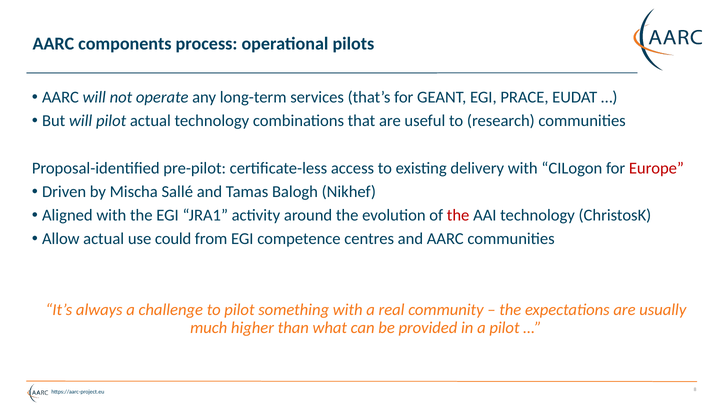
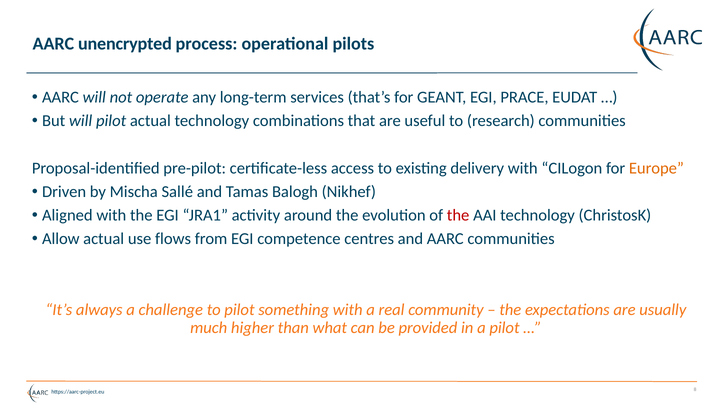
components: components -> unencrypted
Europe colour: red -> orange
could: could -> flows
